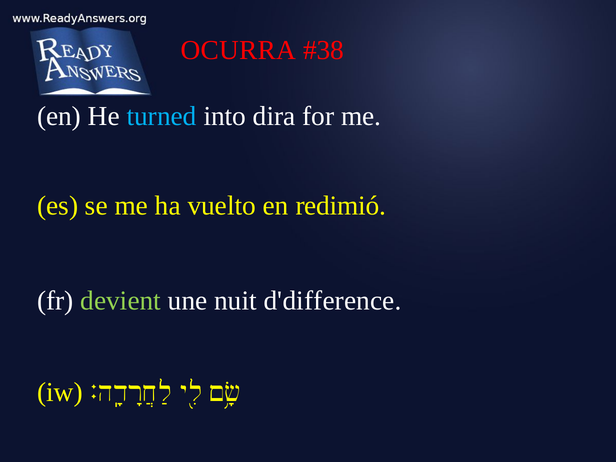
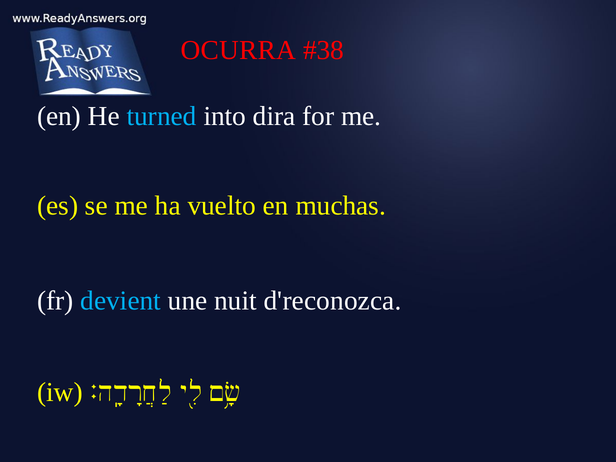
redimió: redimió -> muchas
devient colour: light green -> light blue
d'difference: d'difference -> d'reconozca
